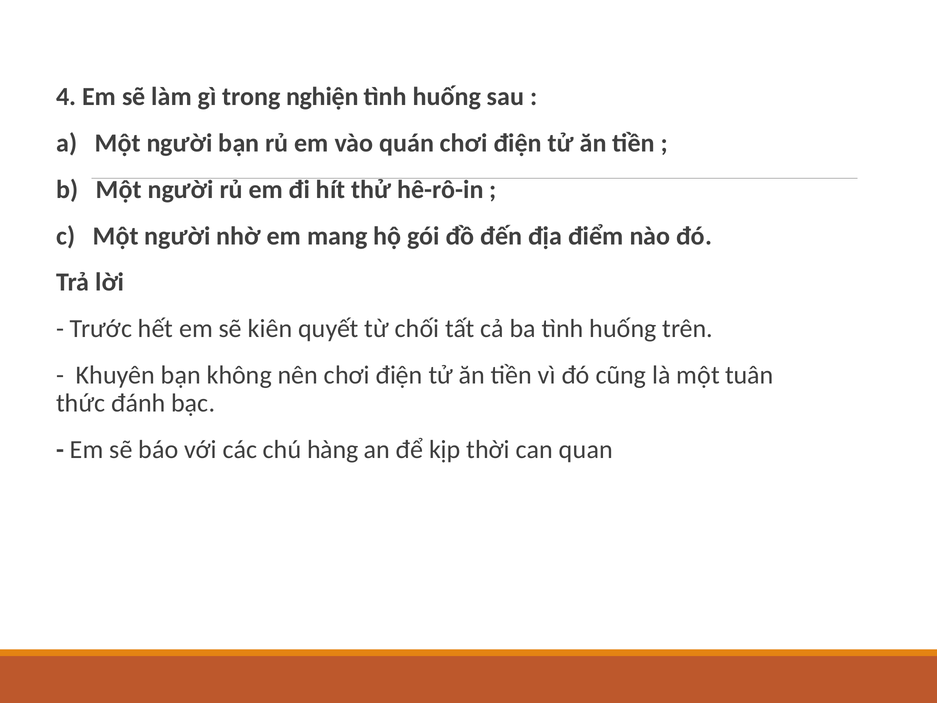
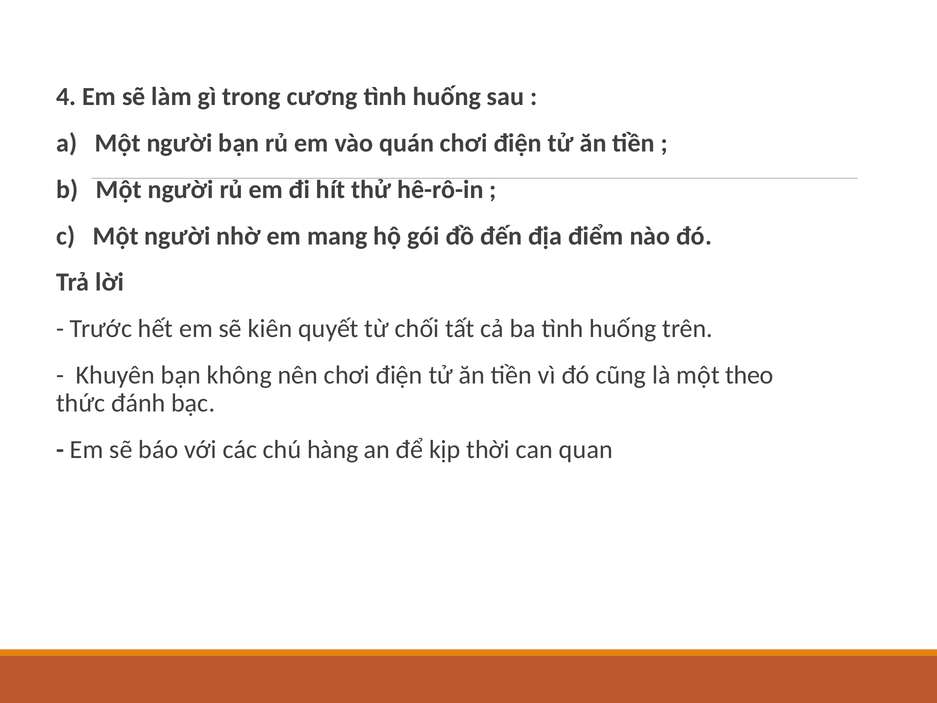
nghiện: nghiện -> cương
tuân: tuân -> theo
